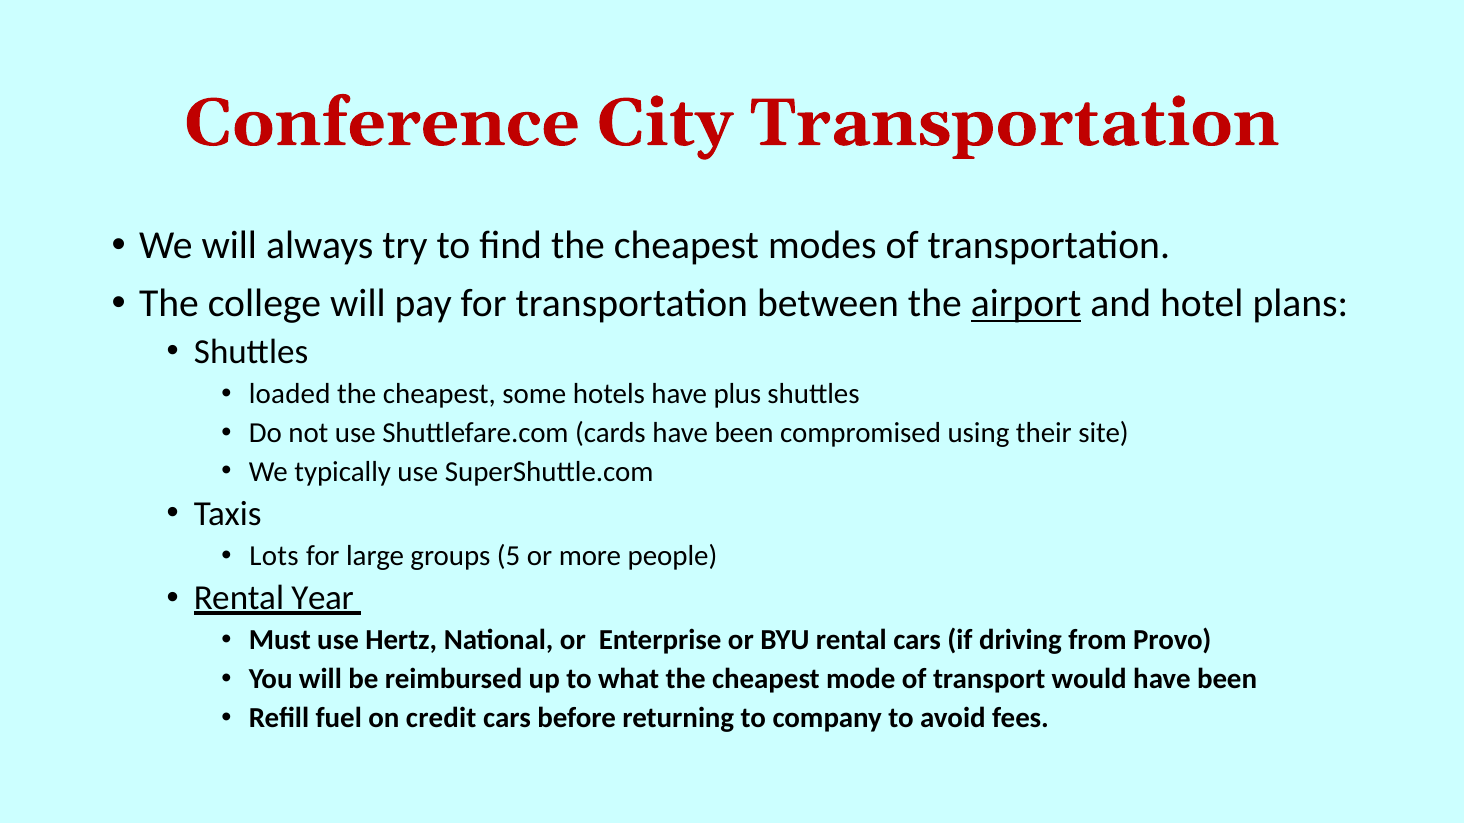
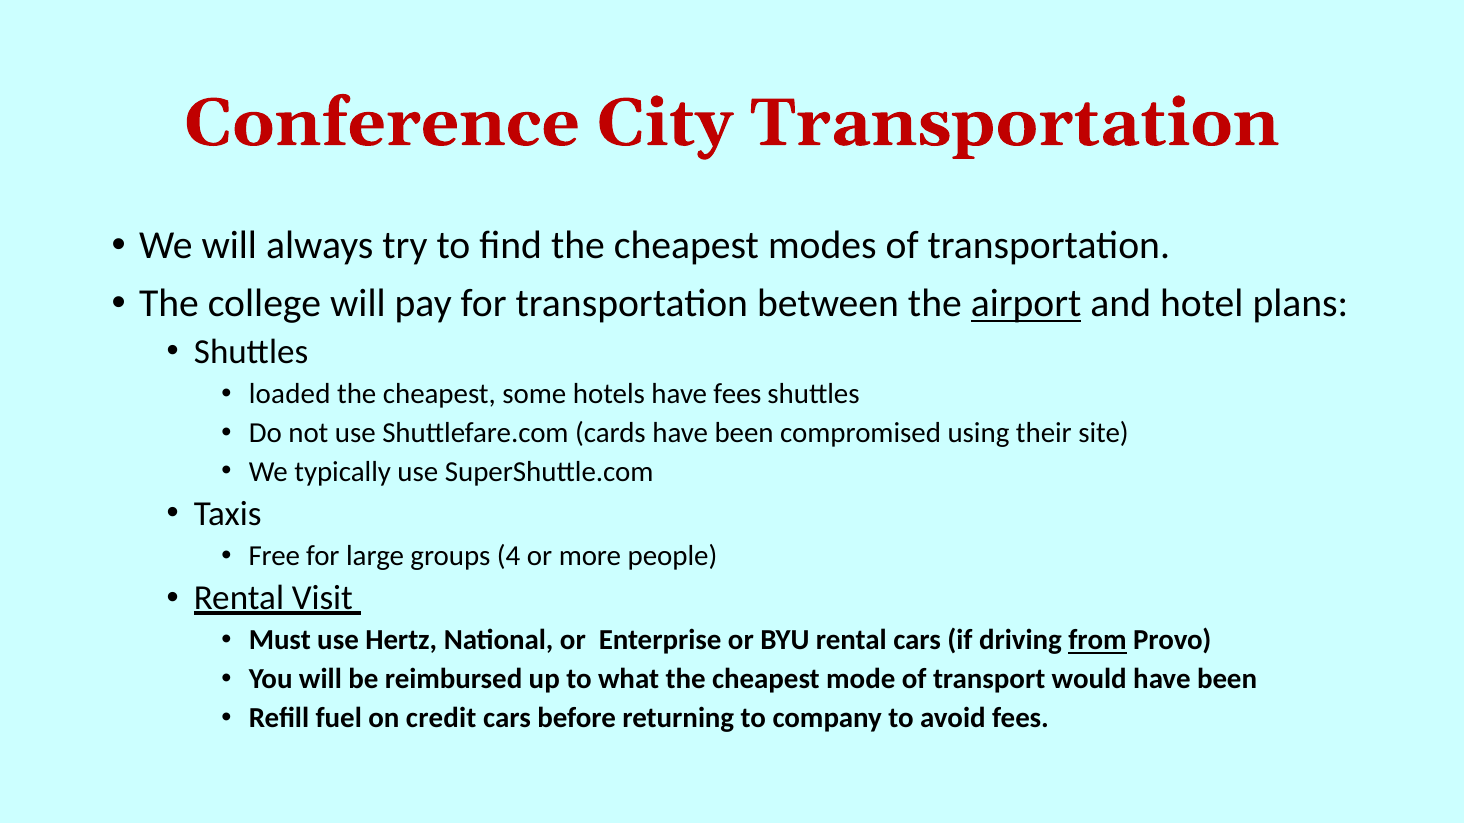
have plus: plus -> fees
Lots: Lots -> Free
5: 5 -> 4
Year: Year -> Visit
from underline: none -> present
